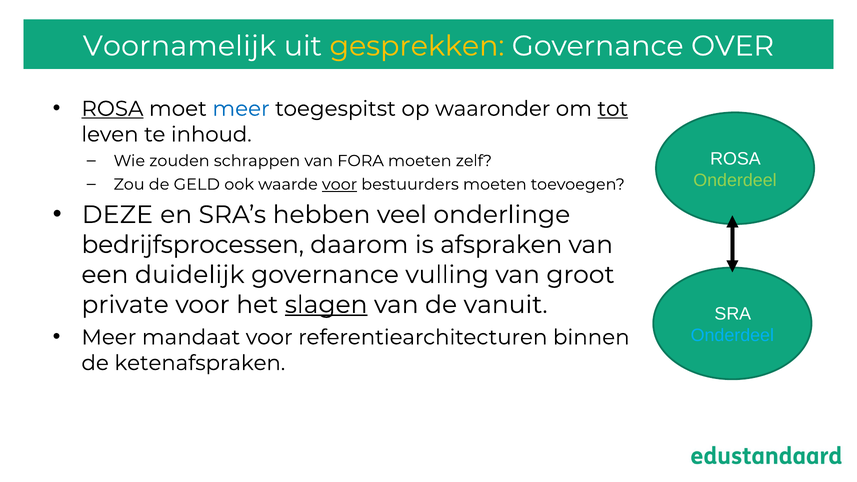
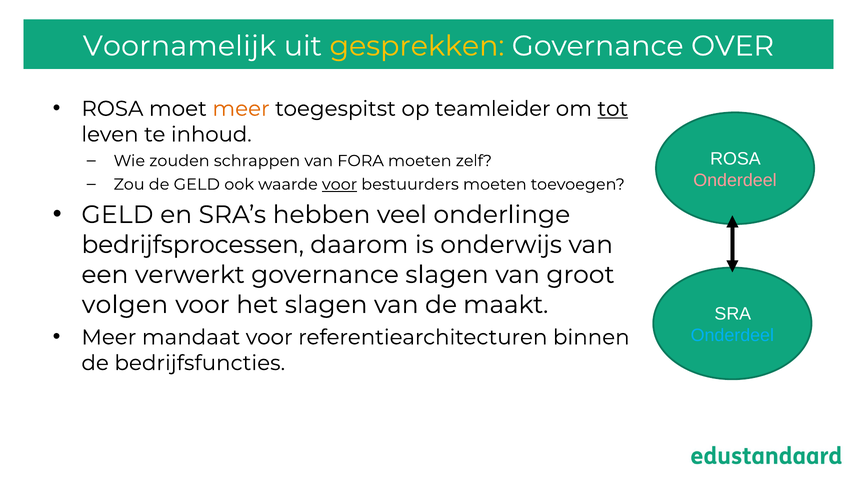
ROSA at (112, 109) underline: present -> none
meer at (241, 109) colour: blue -> orange
waaronder: waaronder -> teamleider
Onderdeel at (735, 180) colour: light green -> pink
DEZE at (117, 215): DEZE -> GELD
afspraken: afspraken -> onderwijs
duidelijk: duidelijk -> verwerkt
governance vulling: vulling -> slagen
private: private -> volgen
slagen at (326, 305) underline: present -> none
vanuit: vanuit -> maakt
ketenafspraken: ketenafspraken -> bedrijfsfuncties
